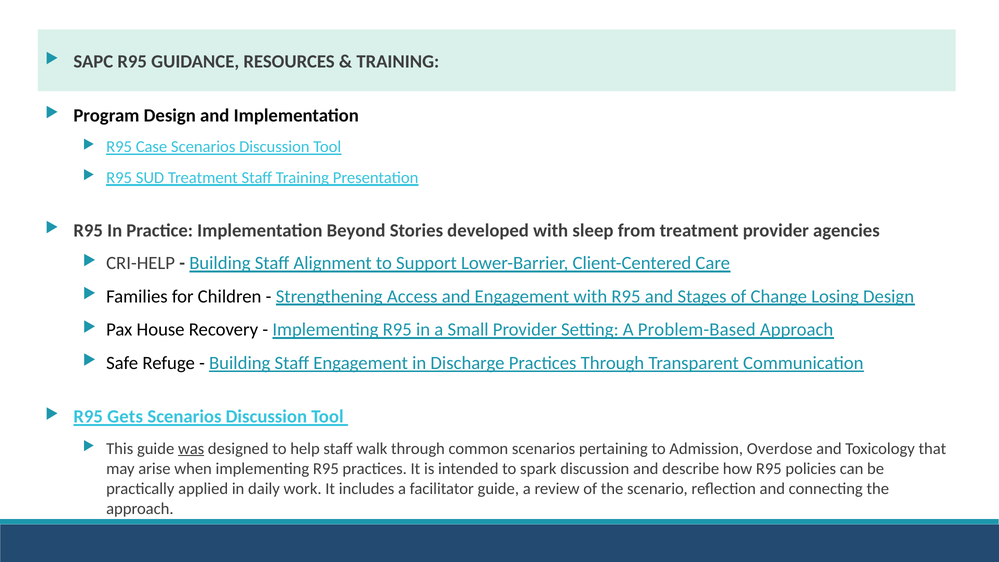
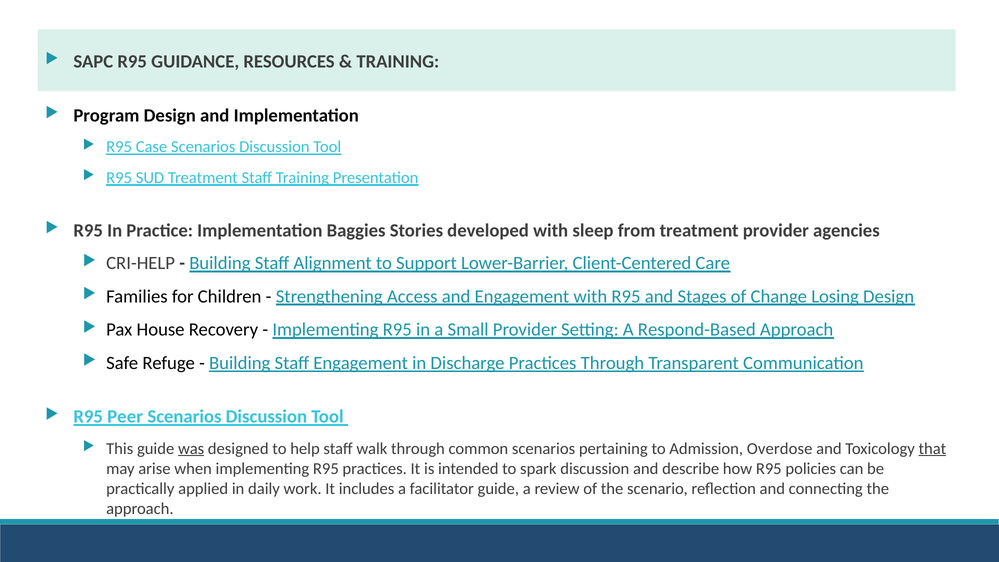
Beyond: Beyond -> Baggies
Problem-Based: Problem-Based -> Respond-Based
Gets: Gets -> Peer
that underline: none -> present
